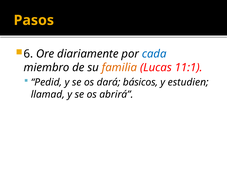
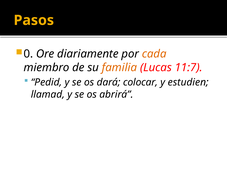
6: 6 -> 0
cada colour: blue -> orange
11:1: 11:1 -> 11:7
básicos: básicos -> colocar
